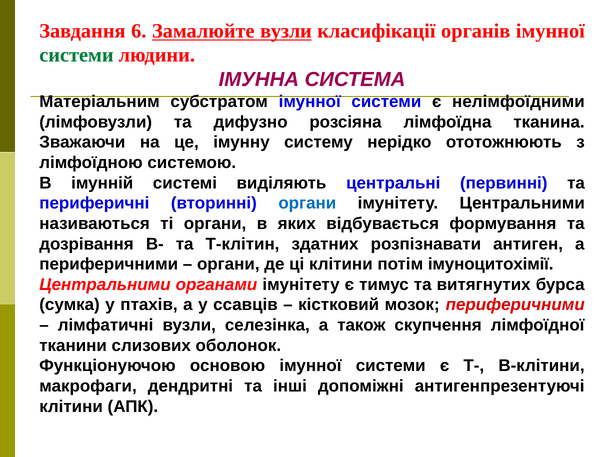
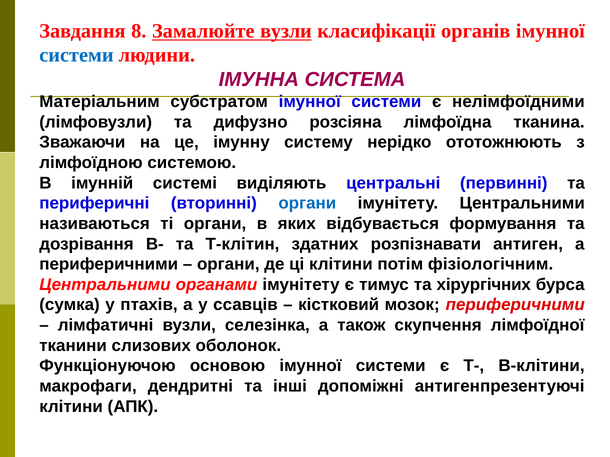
6: 6 -> 8
системи at (76, 55) colour: green -> blue
імуноцитохімії: імуноцитохімії -> фізіологічним
витягнутих: витягнутих -> хірургічних
